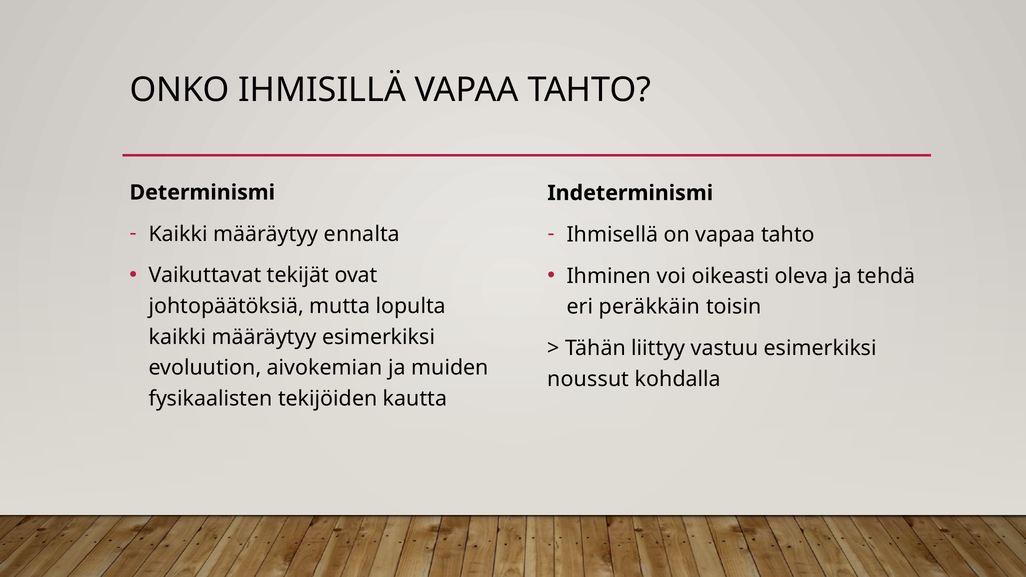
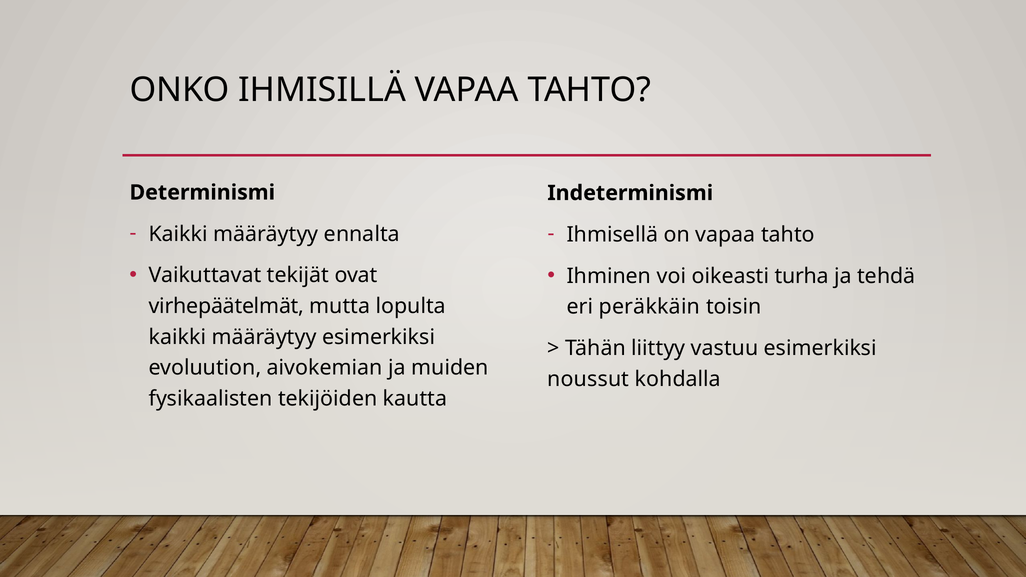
oleva: oleva -> turha
johtopäätöksiä: johtopäätöksiä -> virhepäätelmät
